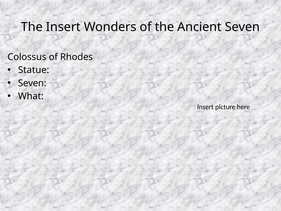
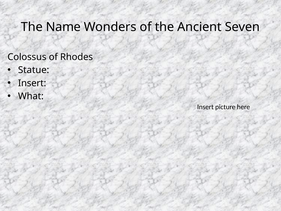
The Insert: Insert -> Name
Seven at (32, 83): Seven -> Insert
